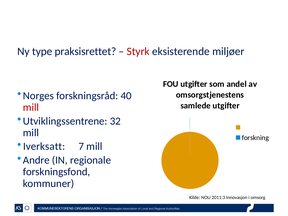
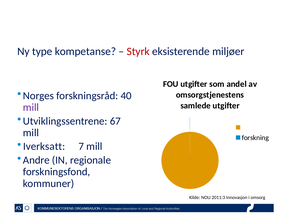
praksisrettet: praksisrettet -> kompetanse
mill at (31, 107) colour: red -> purple
32: 32 -> 67
